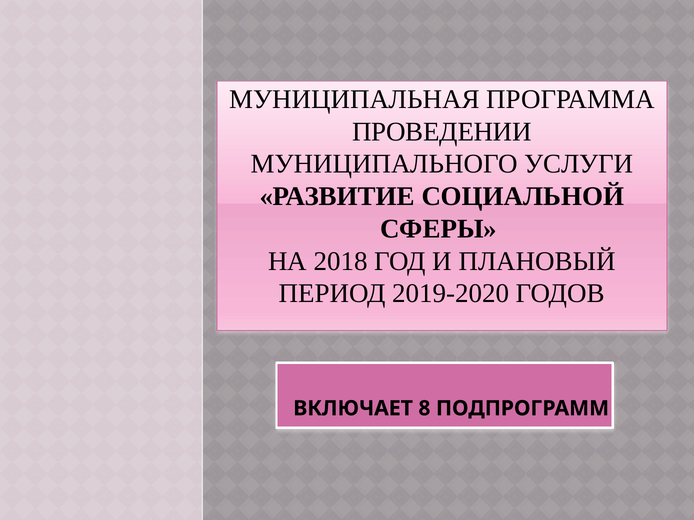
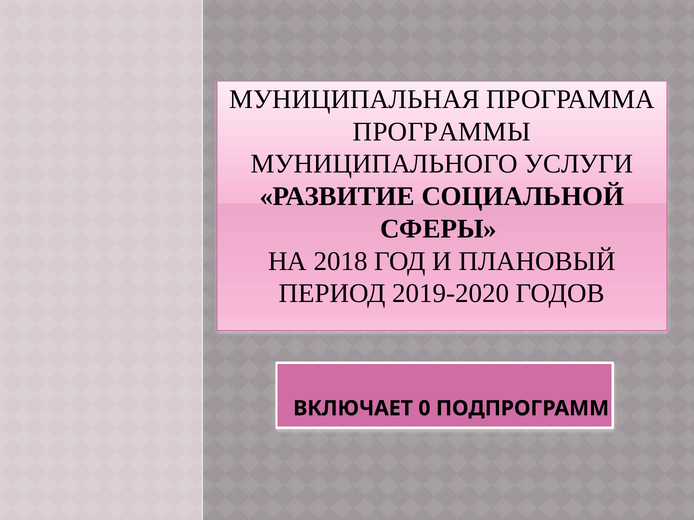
ПРОВЕДЕНИИ: ПРОВЕДЕНИИ -> ПРОГРАММЫ
8: 8 -> 0
